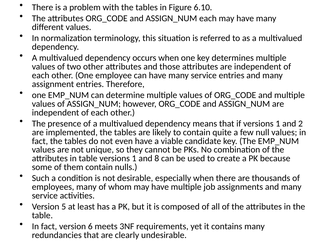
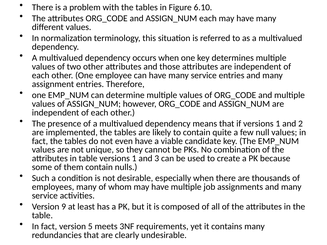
8: 8 -> 3
5: 5 -> 9
6: 6 -> 5
